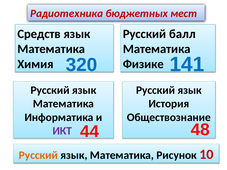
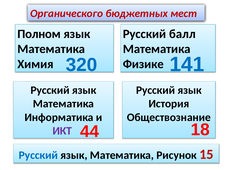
Радиотехника: Радиотехника -> Органического
Средств: Средств -> Полном
48: 48 -> 18
Русский at (38, 155) colour: orange -> blue
10: 10 -> 15
